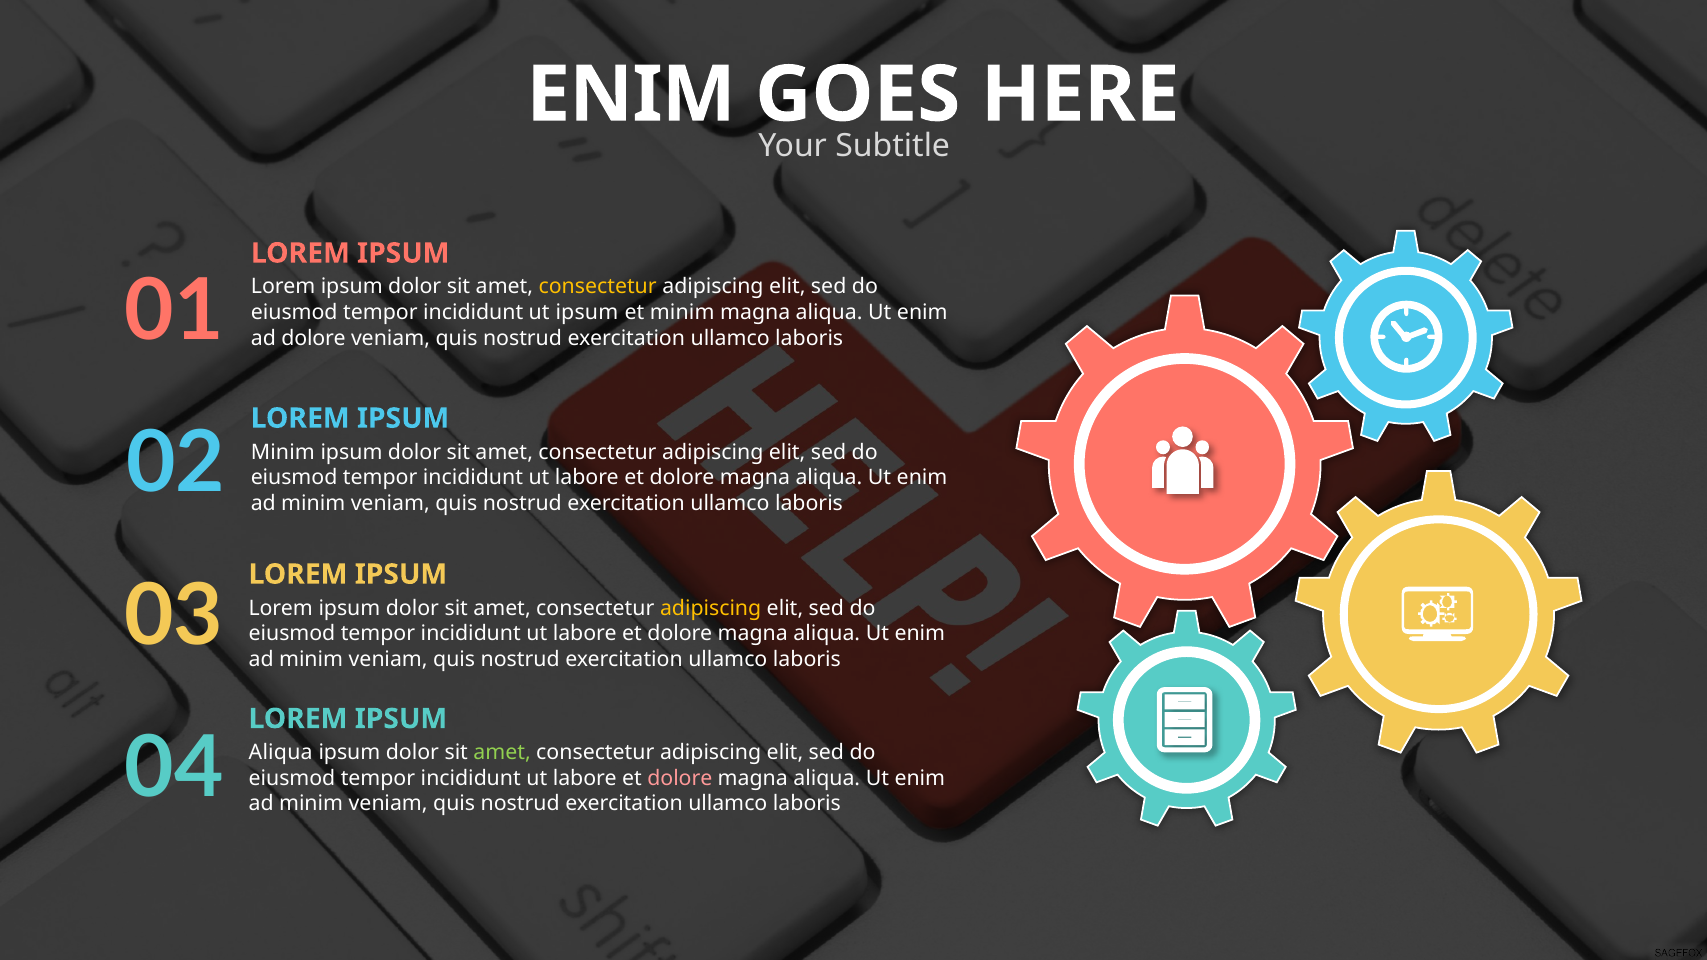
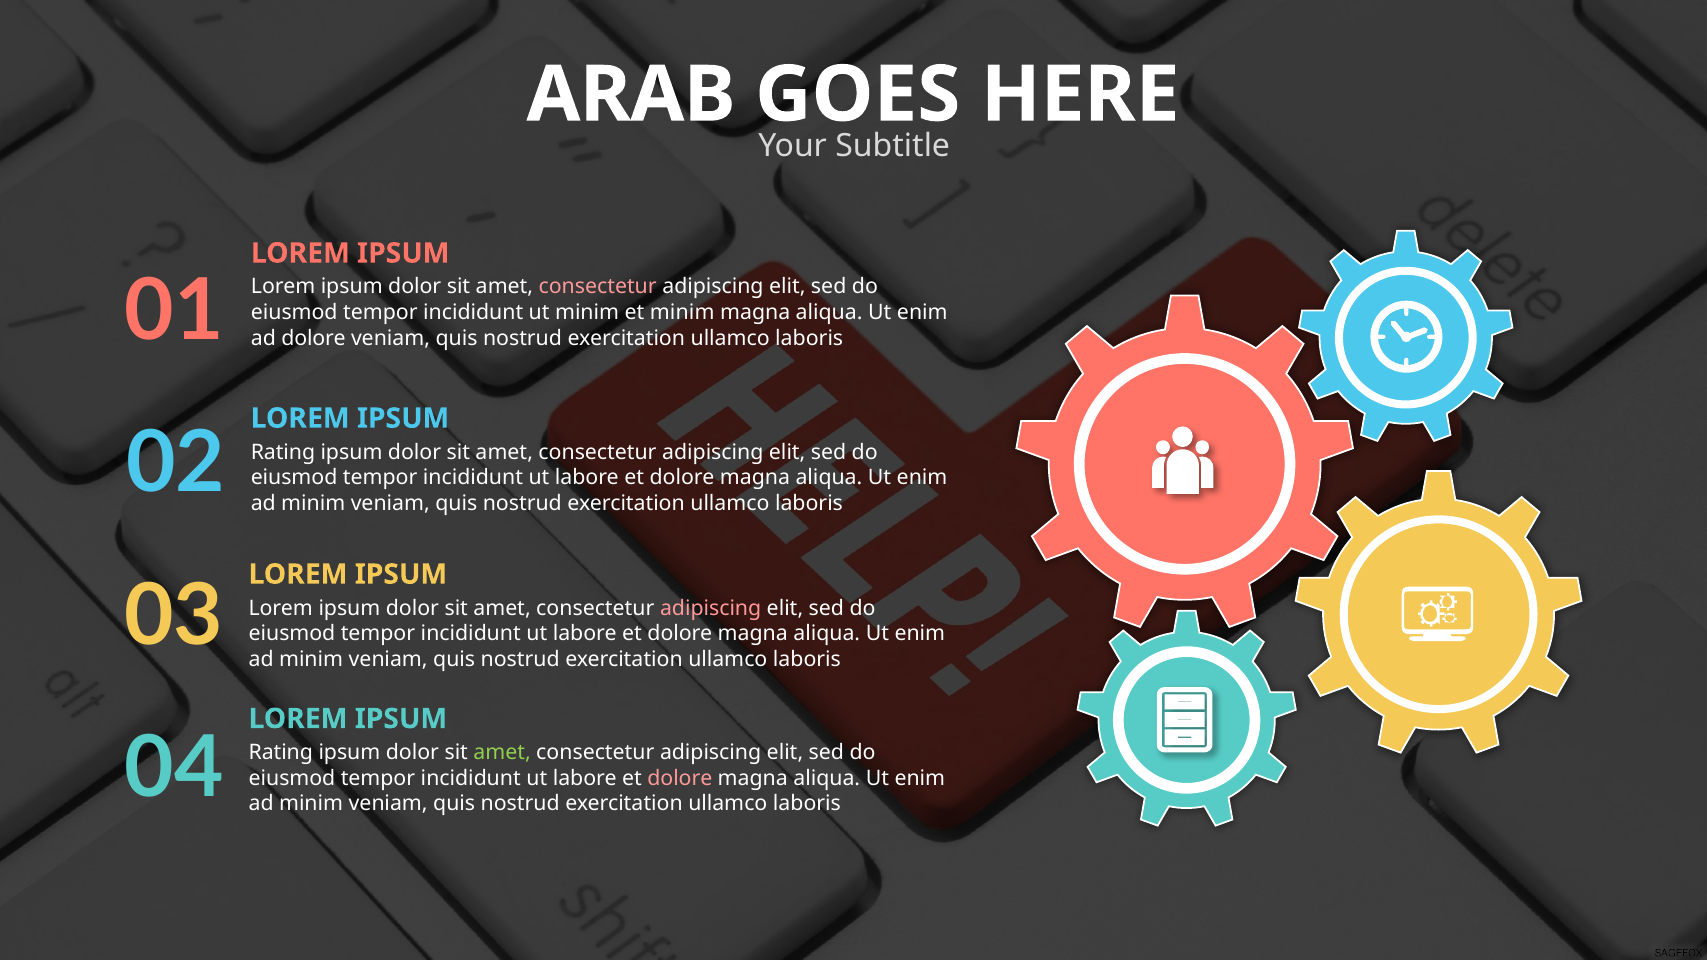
ENIM at (631, 95): ENIM -> ARAB
consectetur at (598, 287) colour: yellow -> pink
ut ipsum: ipsum -> minim
Minim at (283, 452): Minim -> Rating
adipiscing at (711, 608) colour: yellow -> pink
Aliqua at (281, 753): Aliqua -> Rating
